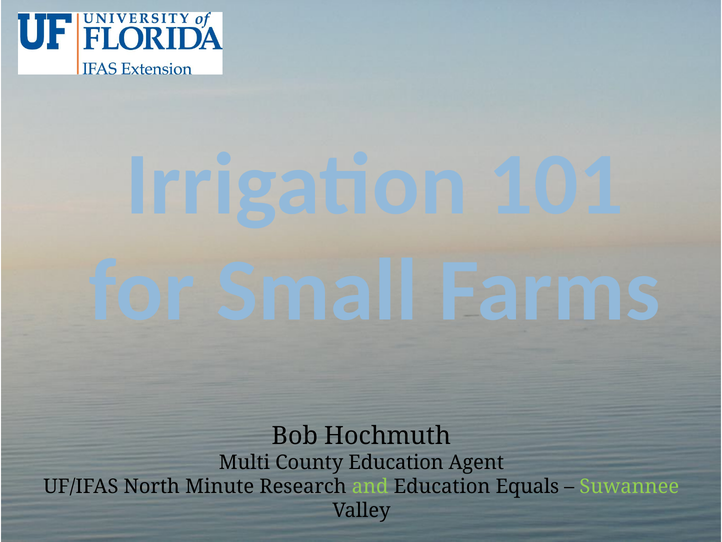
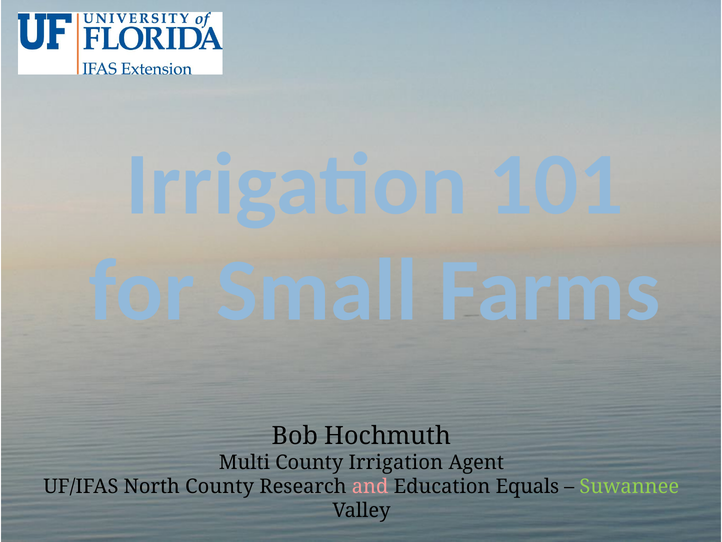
County Education: Education -> Irrigation
North Minute: Minute -> County
and colour: light green -> pink
